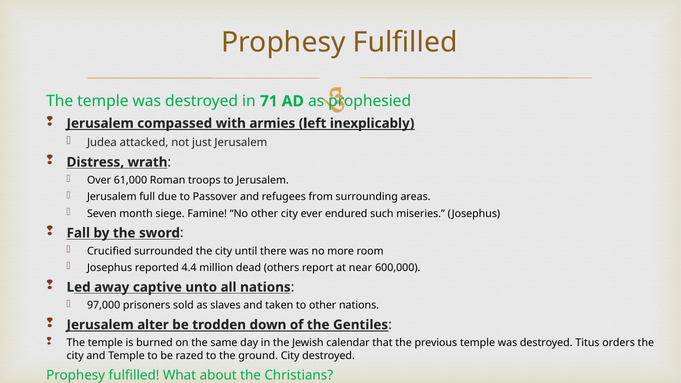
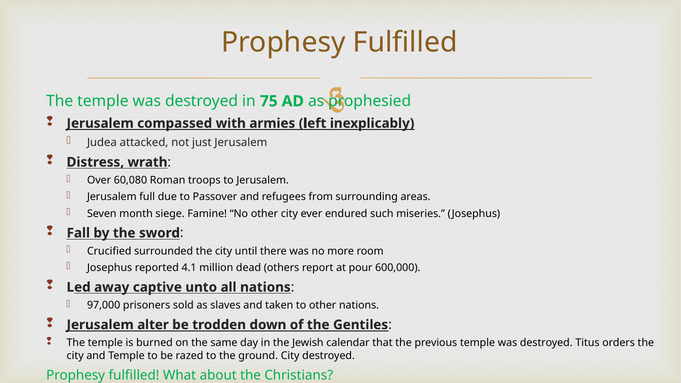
71: 71 -> 75
61,000: 61,000 -> 60,080
4.4: 4.4 -> 4.1
near: near -> pour
